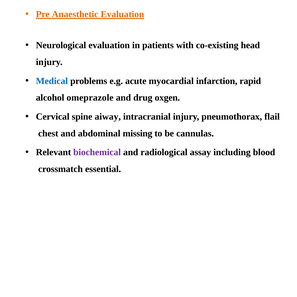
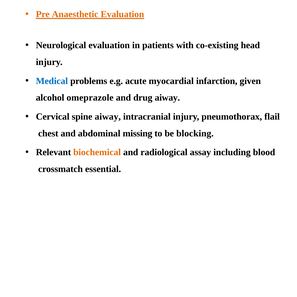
rapid: rapid -> given
drug oxgen: oxgen -> aiway
cannulas: cannulas -> blocking
biochemical colour: purple -> orange
